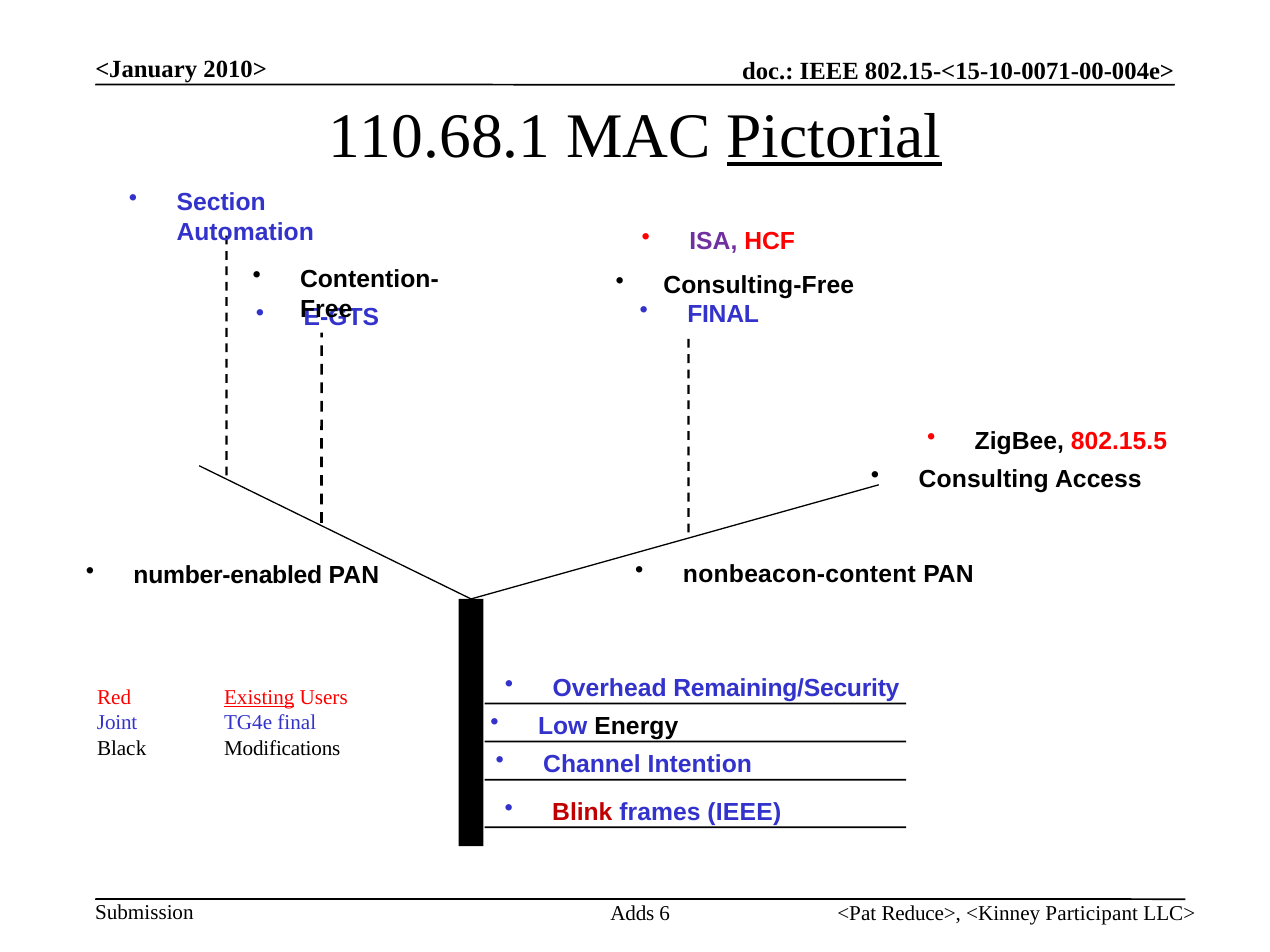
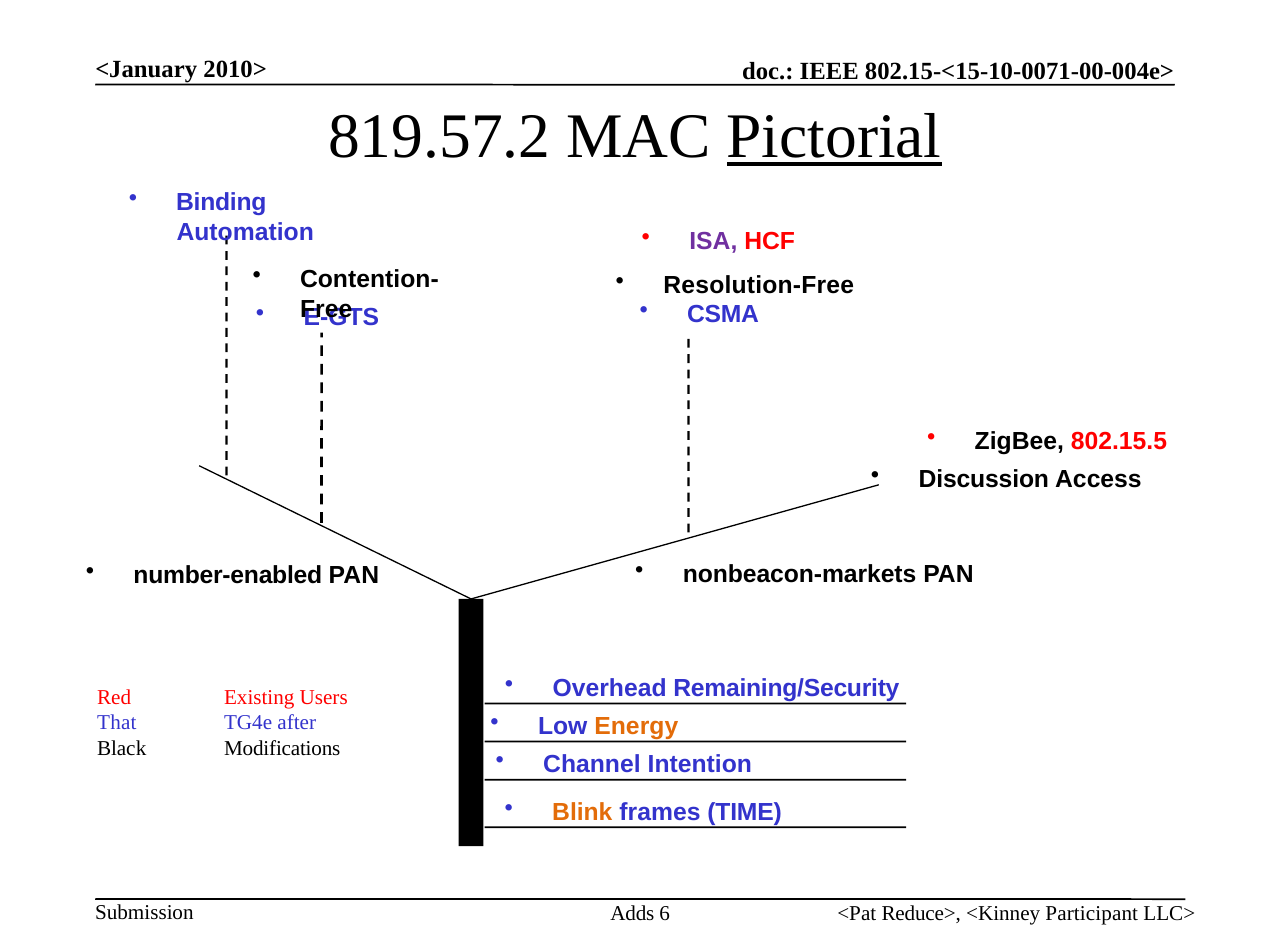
110.68.1: 110.68.1 -> 819.57.2
Section: Section -> Binding
Consulting-Free: Consulting-Free -> Resolution-Free
FINAL at (723, 314): FINAL -> CSMA
Consulting: Consulting -> Discussion
nonbeacon-content: nonbeacon-content -> nonbeacon-markets
Existing underline: present -> none
Joint: Joint -> That
TG4e final: final -> after
Energy colour: black -> orange
Blink colour: red -> orange
frames IEEE: IEEE -> TIME
